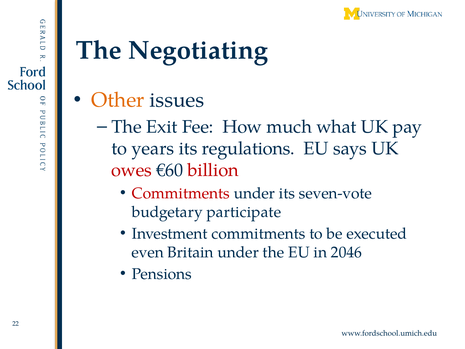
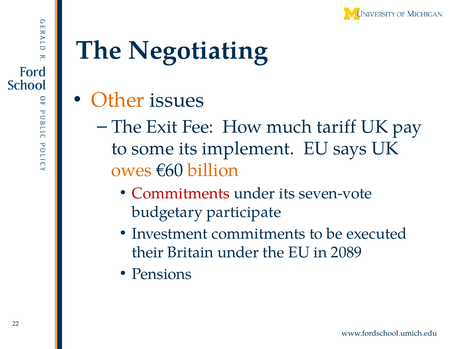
what: what -> tariff
years: years -> some
regulations: regulations -> implement
owes colour: red -> orange
billion colour: red -> orange
even: even -> their
2046: 2046 -> 2089
